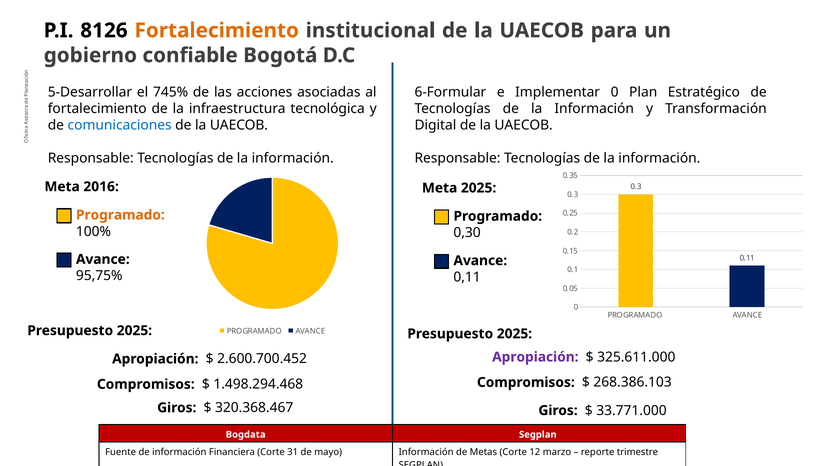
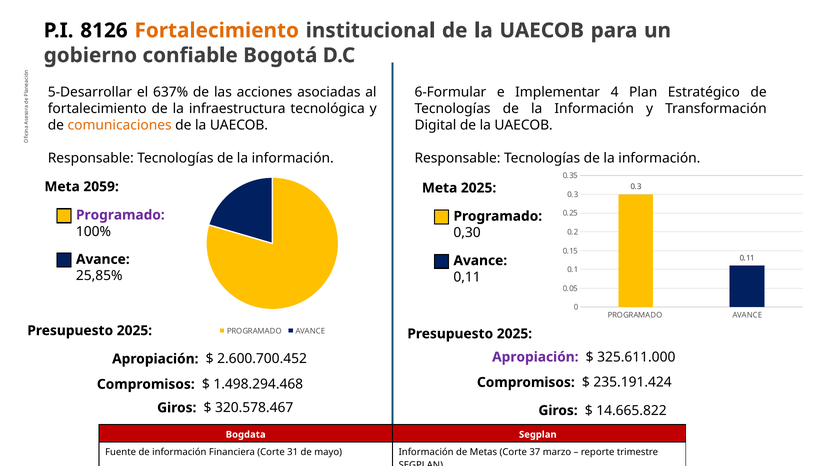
745%: 745% -> 637%
Implementar 0: 0 -> 4
comunicaciones colour: blue -> orange
2016: 2016 -> 2059
Programado at (120, 215) colour: orange -> purple
95,75%: 95,75% -> 25,85%
268.386.103: 268.386.103 -> 235.191.424
320.368.467: 320.368.467 -> 320.578.467
33.771.000: 33.771.000 -> 14.665.822
12: 12 -> 37
